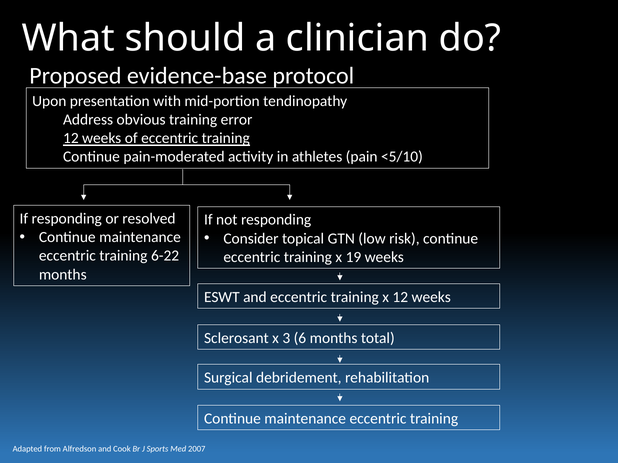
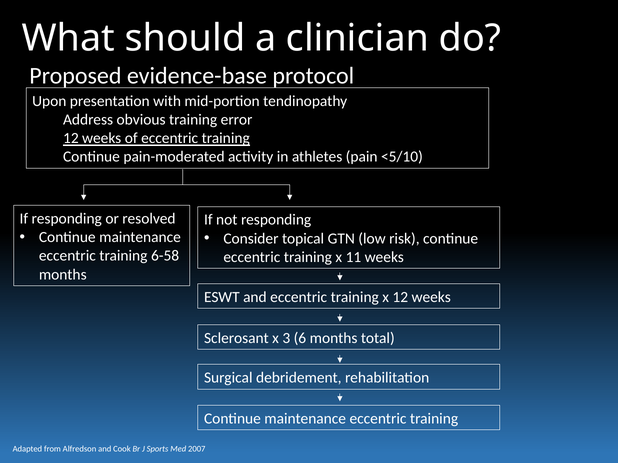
6-22: 6-22 -> 6-58
19: 19 -> 11
